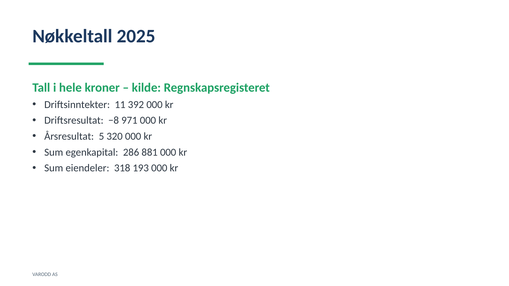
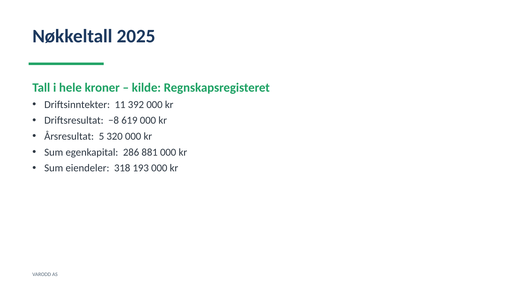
971: 971 -> 619
